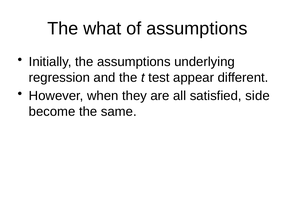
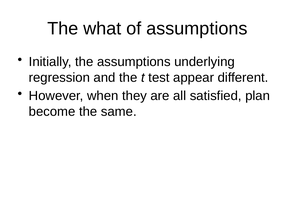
side: side -> plan
